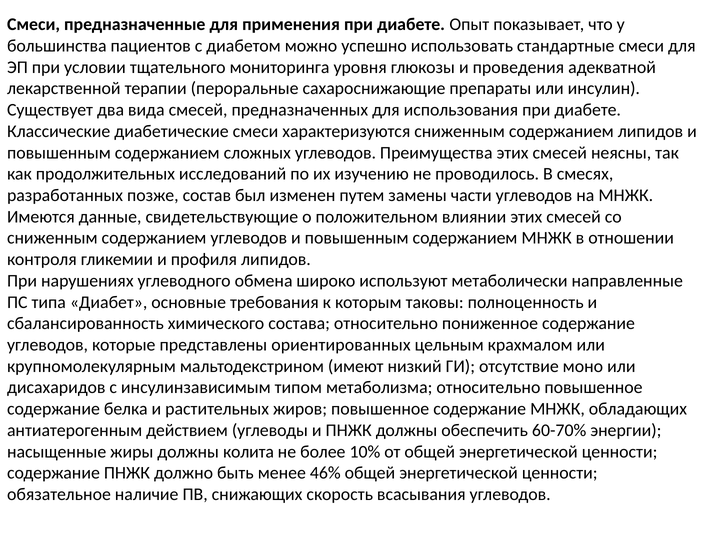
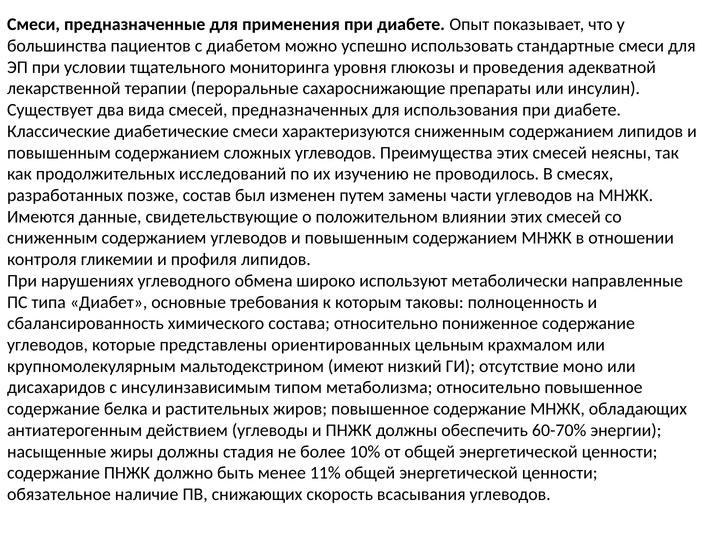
колита: колита -> стадия
46%: 46% -> 11%
